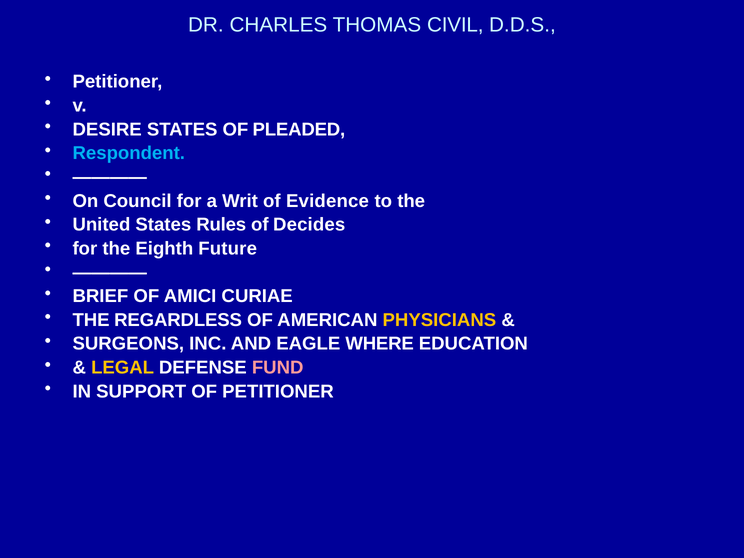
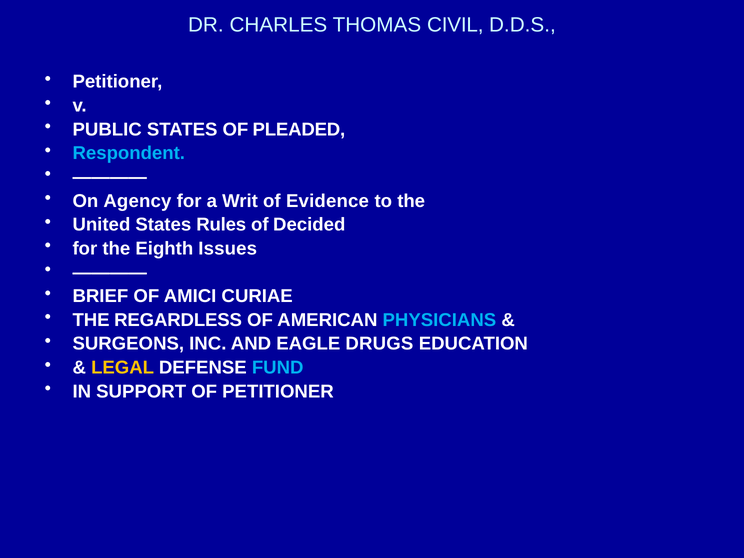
DESIRE: DESIRE -> PUBLIC
Council: Council -> Agency
Decides: Decides -> Decided
Future: Future -> Issues
PHYSICIANS colour: yellow -> light blue
WHERE: WHERE -> DRUGS
FUND colour: pink -> light blue
